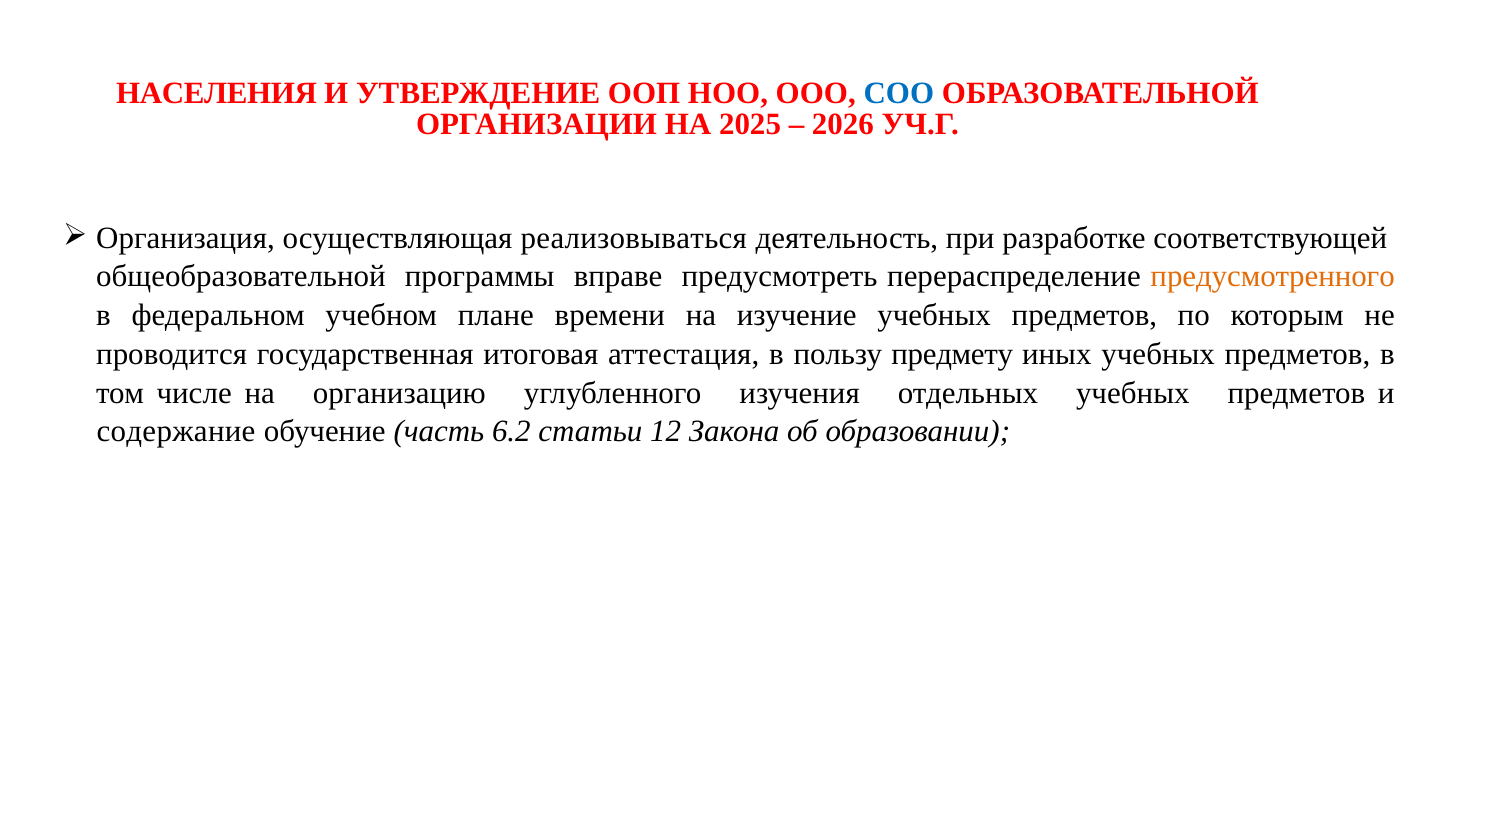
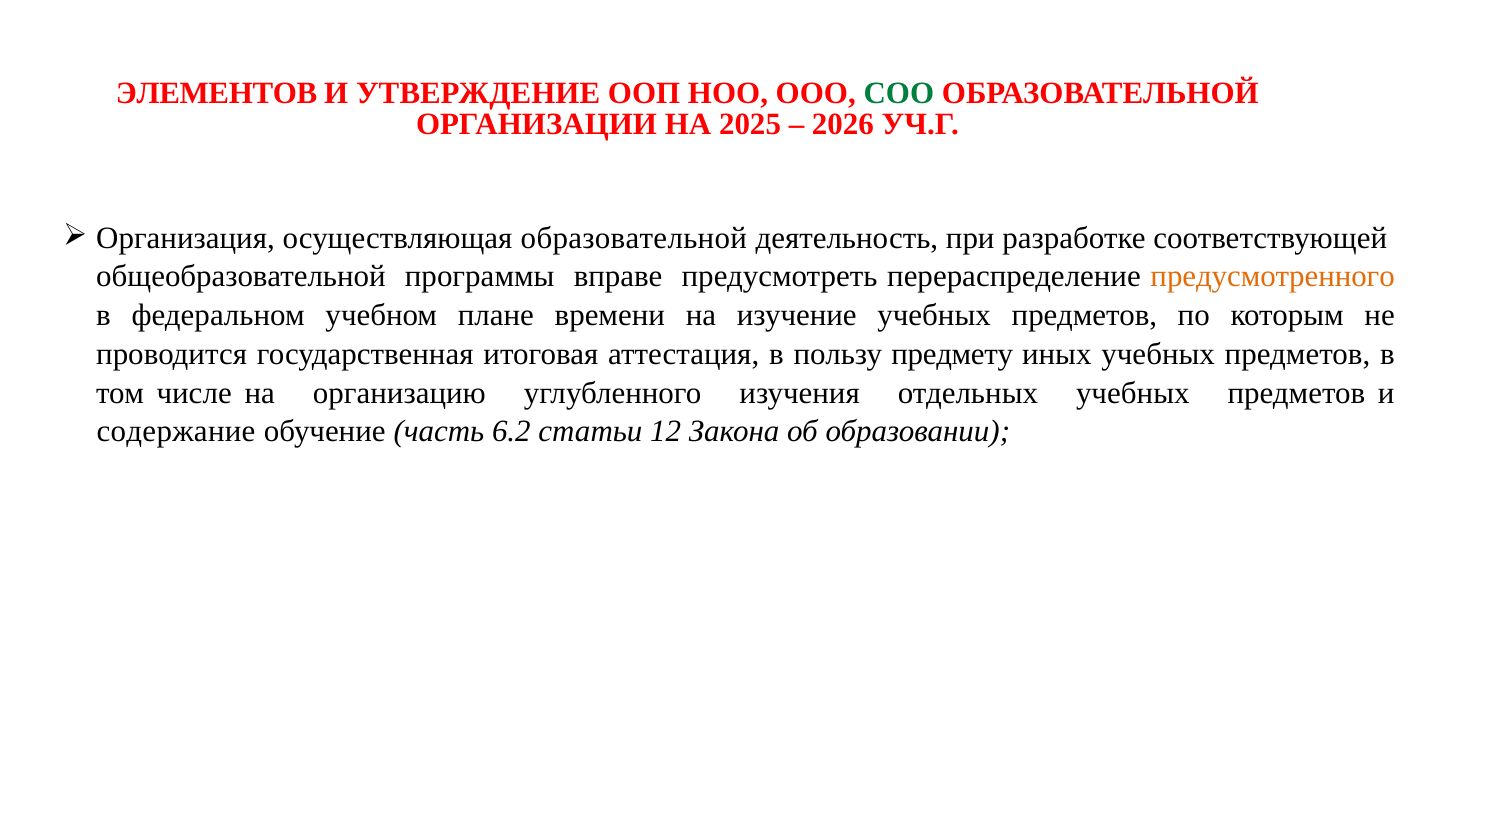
НАСЕЛЕНИЯ: НАСЕЛЕНИЯ -> ЭЛЕМЕНТОВ
СОО colour: blue -> green
осуществляющая реализовываться: реализовываться -> образовательной
